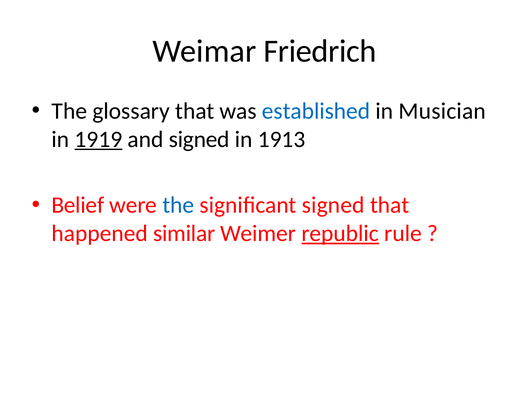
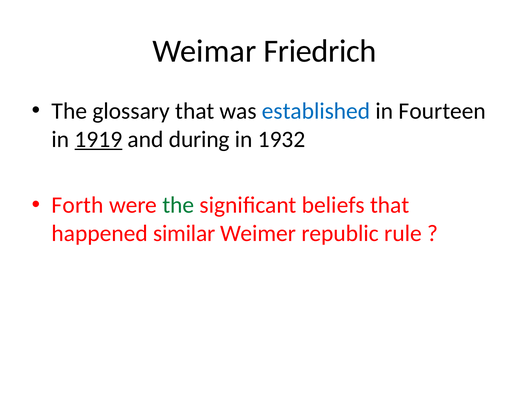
Musician: Musician -> Fourteen
and signed: signed -> during
1913: 1913 -> 1932
Belief: Belief -> Forth
the at (178, 205) colour: blue -> green
significant signed: signed -> beliefs
republic underline: present -> none
